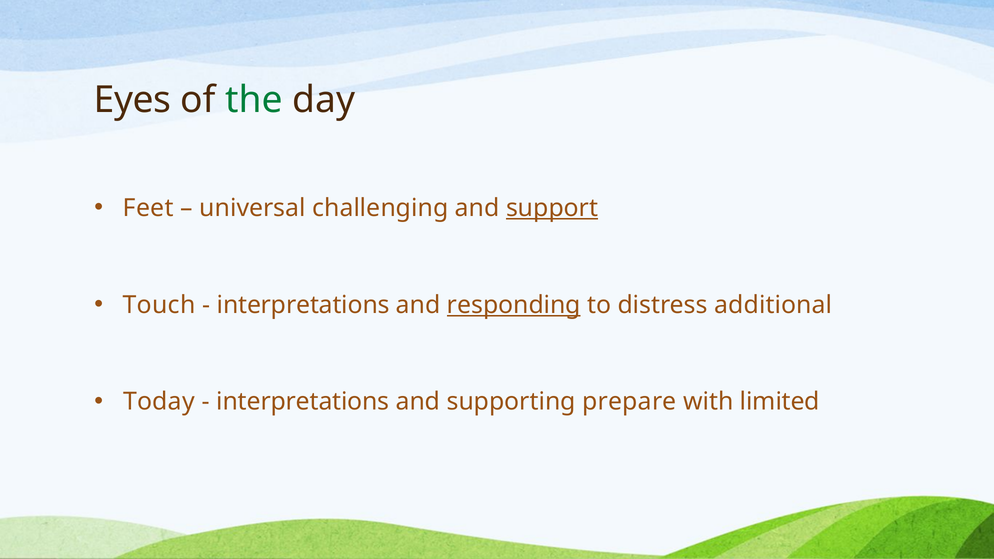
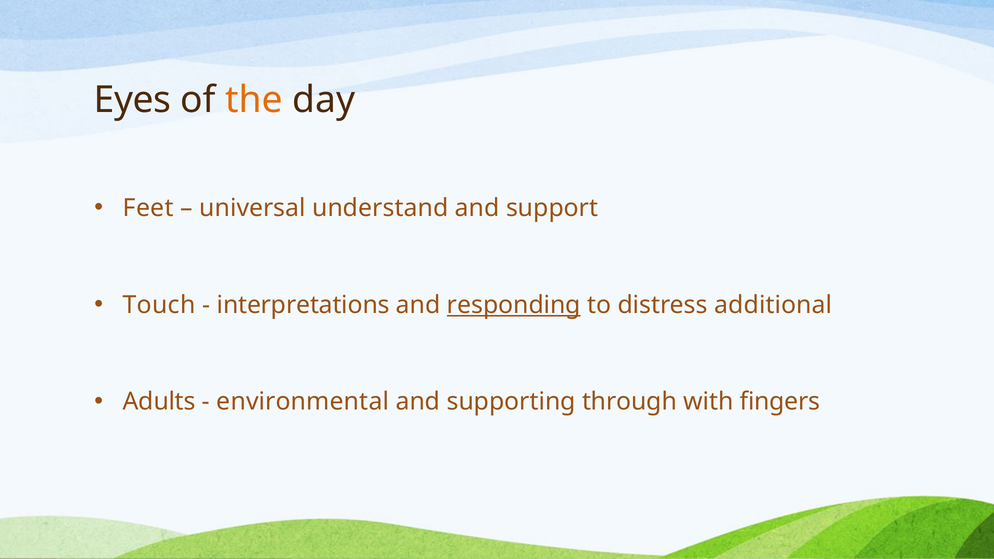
the colour: green -> orange
challenging: challenging -> understand
support underline: present -> none
Today: Today -> Adults
interpretations at (303, 402): interpretations -> environmental
prepare: prepare -> through
limited: limited -> fingers
